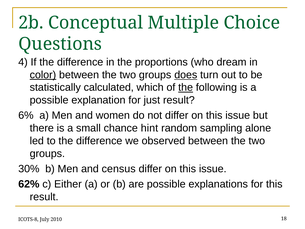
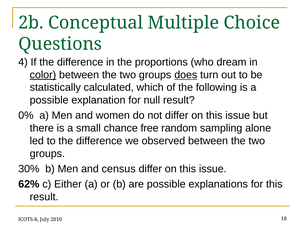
the at (186, 87) underline: present -> none
just: just -> null
6%: 6% -> 0%
hint: hint -> free
